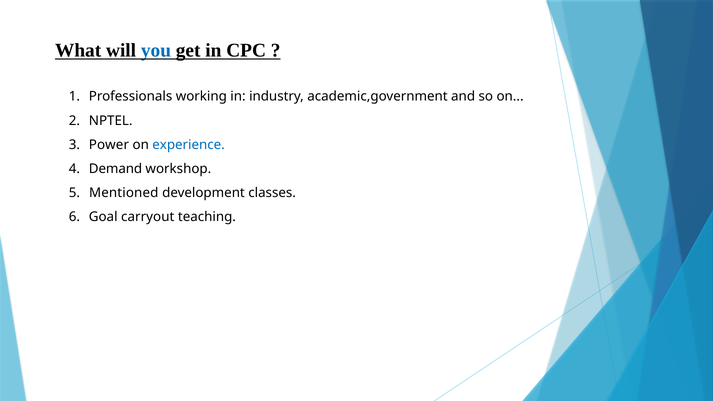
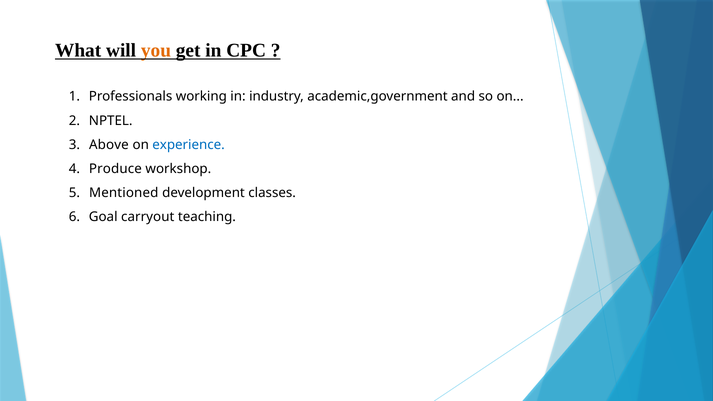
you colour: blue -> orange
Power: Power -> Above
Demand: Demand -> Produce
